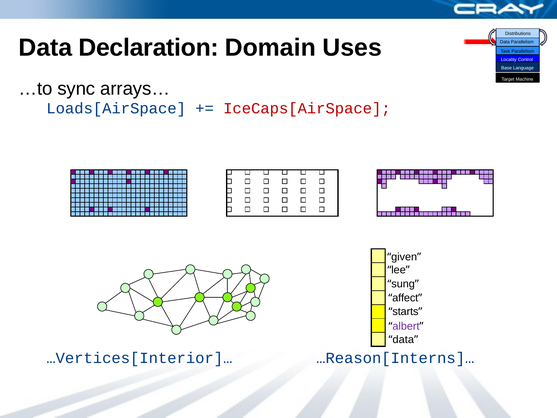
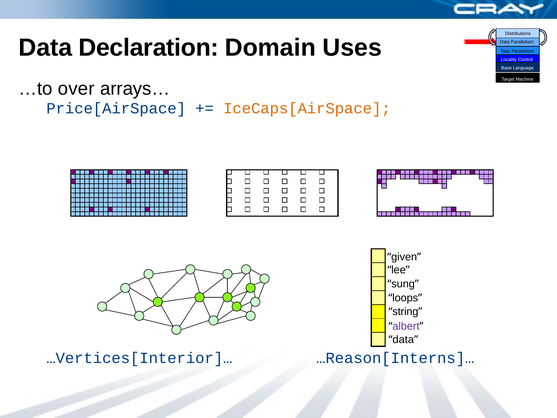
sync: sync -> over
Loads[AirSpace: Loads[AirSpace -> Price[AirSpace
IceCaps[AirSpace colour: red -> orange
affect: affect -> loops
starts: starts -> string
